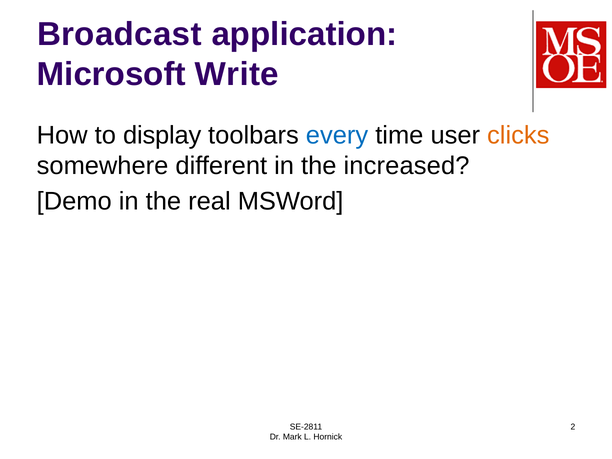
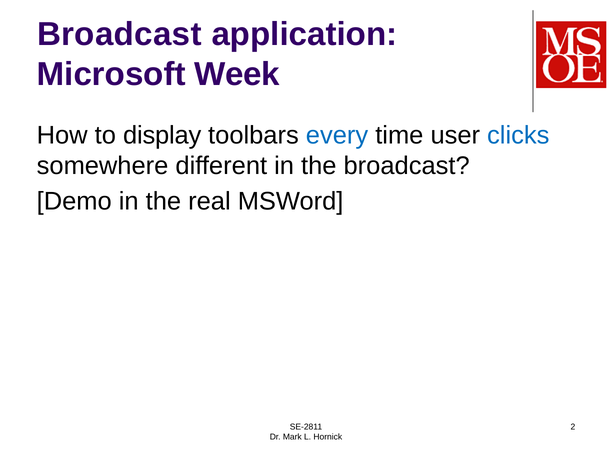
Write: Write -> Week
clicks colour: orange -> blue
the increased: increased -> broadcast
